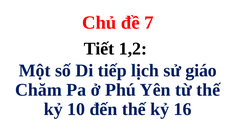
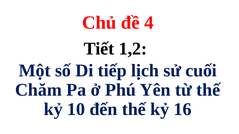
7: 7 -> 4
giáo: giáo -> cuối
